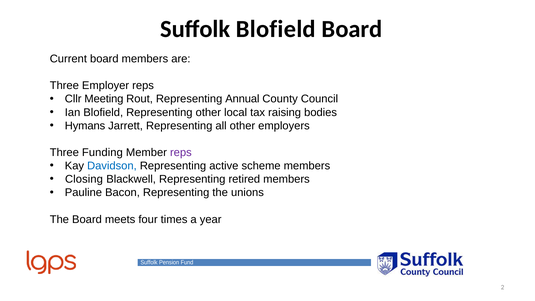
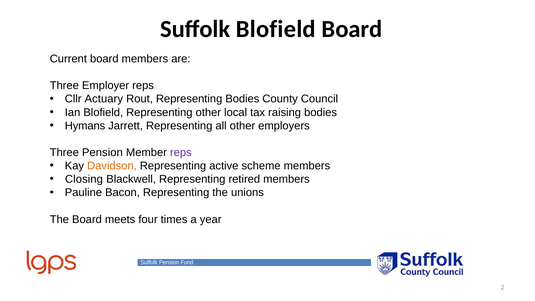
Meeting: Meeting -> Actuary
Representing Annual: Annual -> Bodies
Three Funding: Funding -> Pension
Davidson colour: blue -> orange
